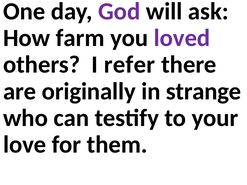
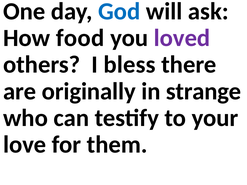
God colour: purple -> blue
farm: farm -> food
refer: refer -> bless
